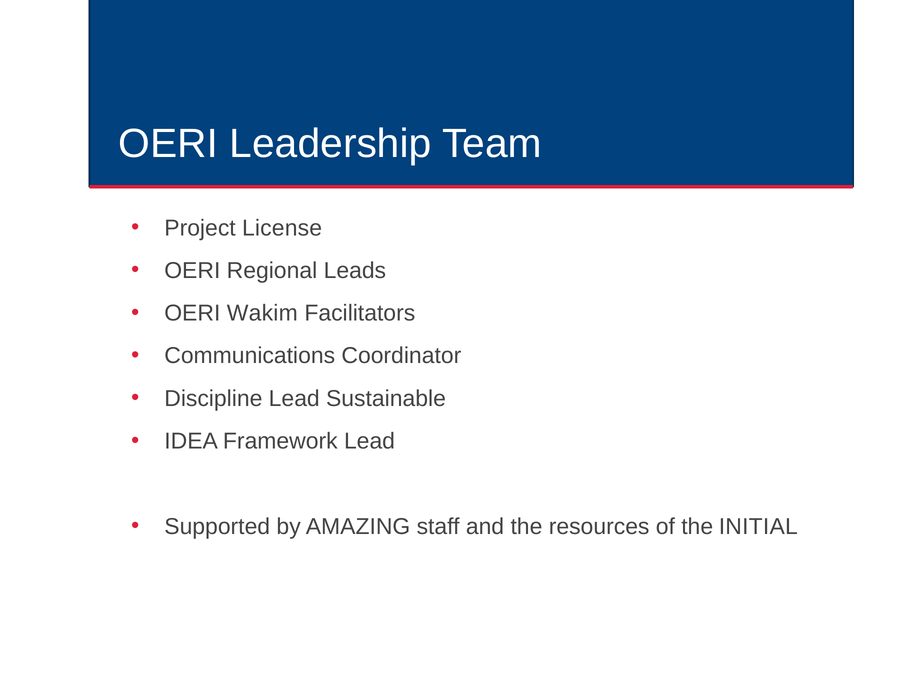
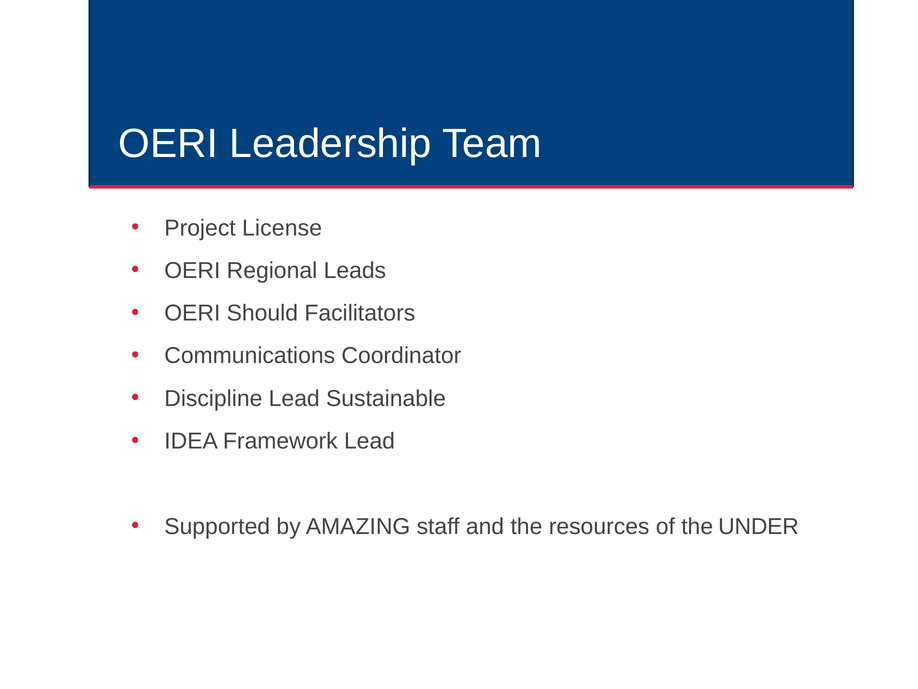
Wakim: Wakim -> Should
INITIAL: INITIAL -> UNDER
